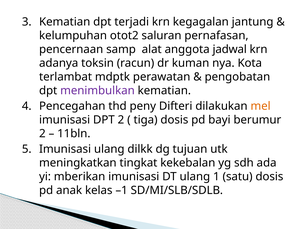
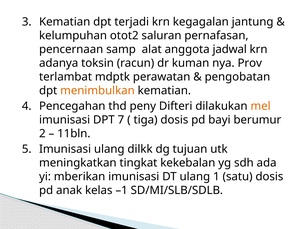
Kota: Kota -> Prov
menimbulkan colour: purple -> orange
DPT 2: 2 -> 7
